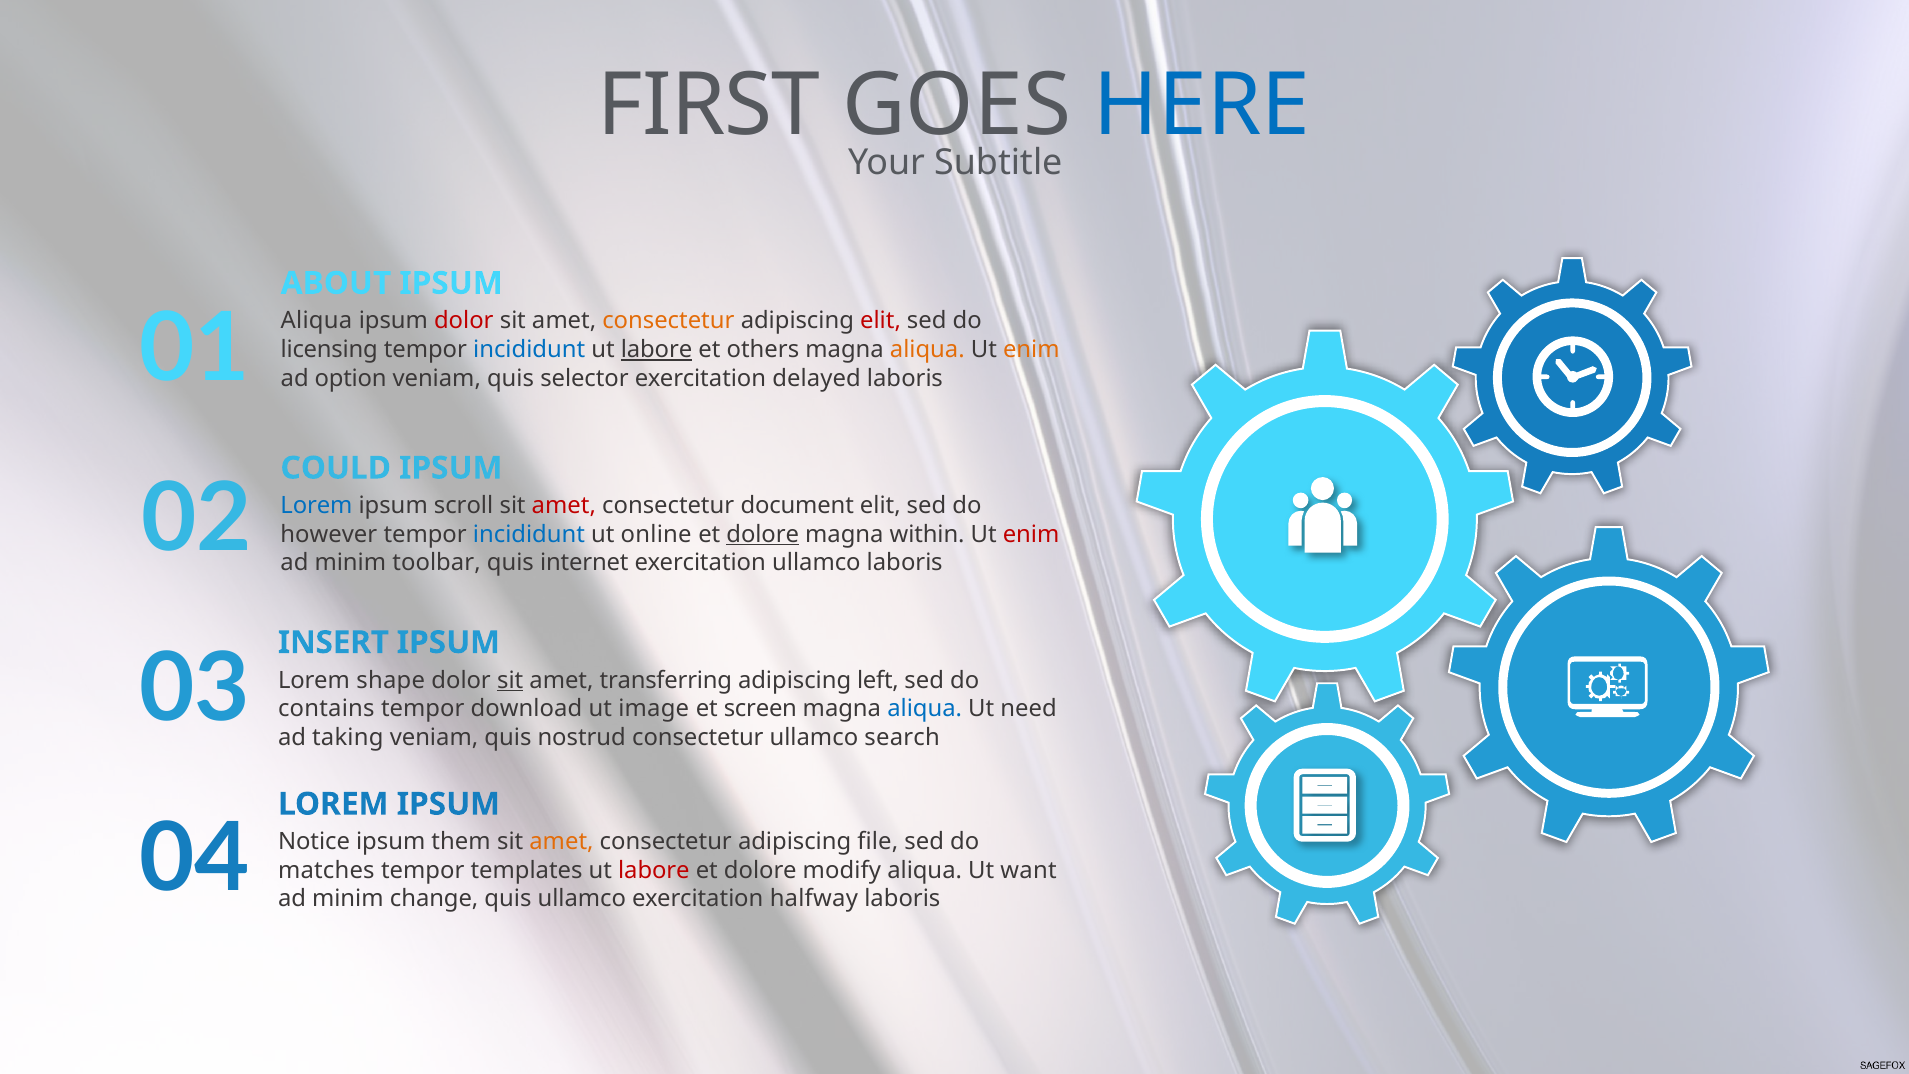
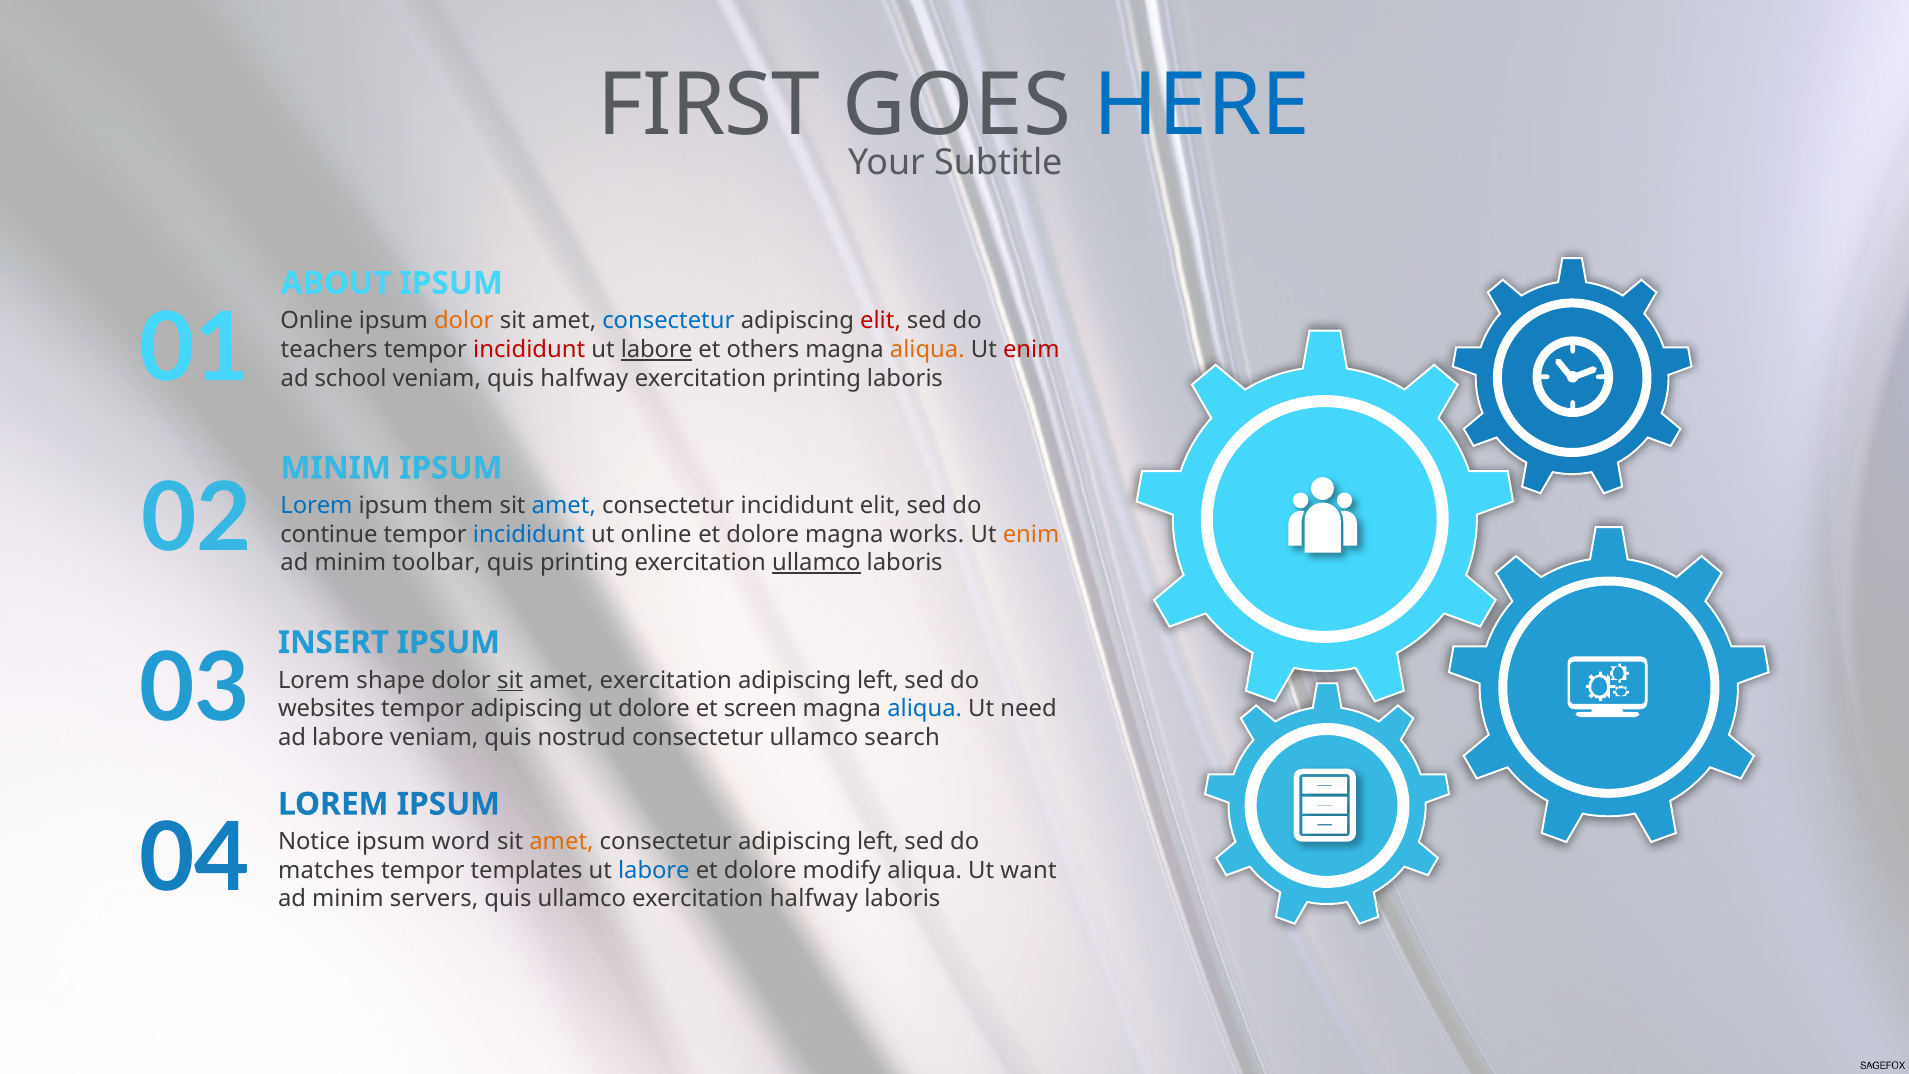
Aliqua at (316, 321): Aliqua -> Online
dolor at (464, 321) colour: red -> orange
consectetur at (668, 321) colour: orange -> blue
licensing: licensing -> teachers
incididunt at (529, 350) colour: blue -> red
enim at (1031, 350) colour: orange -> red
option: option -> school
quis selector: selector -> halfway
exercitation delayed: delayed -> printing
COULD at (336, 468): COULD -> MINIM
scroll: scroll -> them
amet at (564, 506) colour: red -> blue
consectetur document: document -> incididunt
however: however -> continue
dolore at (763, 534) underline: present -> none
within: within -> works
enim at (1031, 534) colour: red -> orange
quis internet: internet -> printing
ullamco at (816, 563) underline: none -> present
amet transferring: transferring -> exercitation
contains: contains -> websites
tempor download: download -> adipiscing
ut image: image -> dolore
ad taking: taking -> labore
them: them -> word
consectetur adipiscing file: file -> left
labore at (654, 870) colour: red -> blue
change: change -> servers
